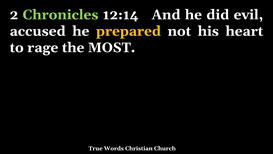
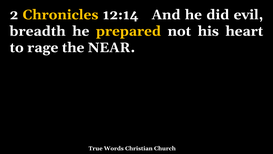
Chronicles colour: light green -> yellow
accused: accused -> breadth
MOST: MOST -> NEAR
